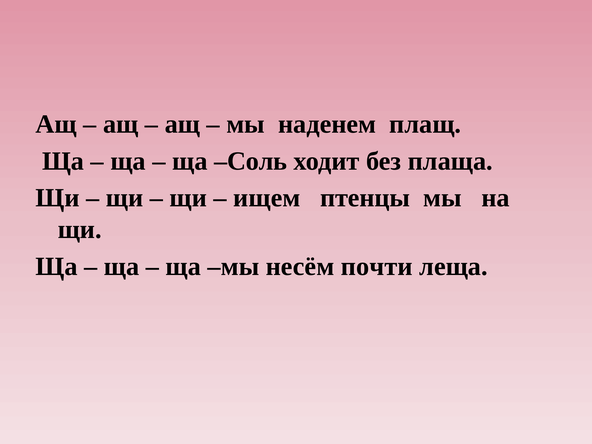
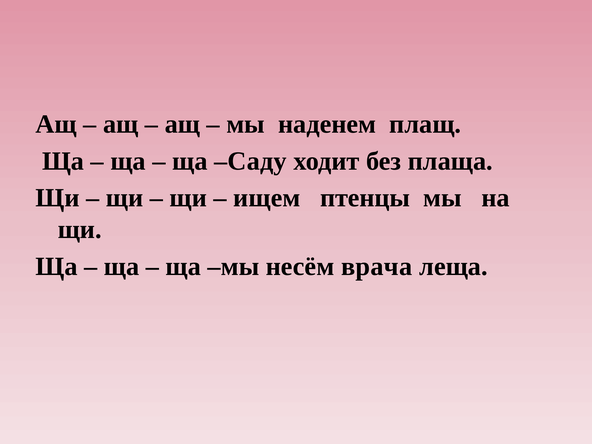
Соль: Соль -> Саду
почти: почти -> врача
